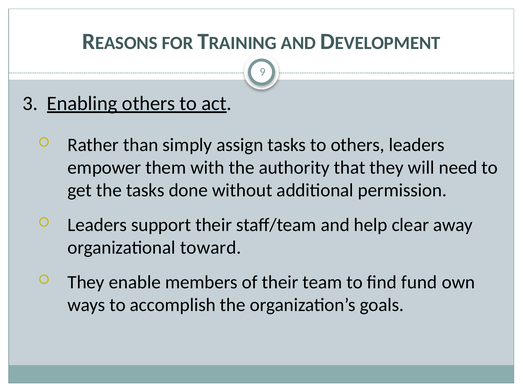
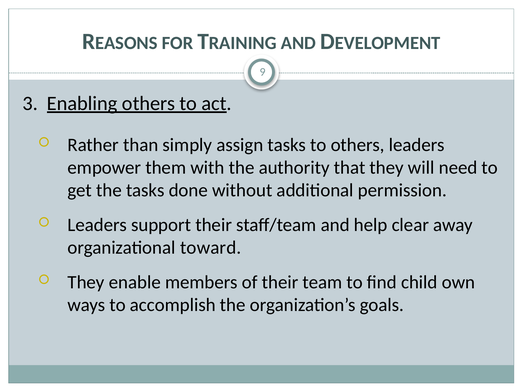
fund: fund -> child
